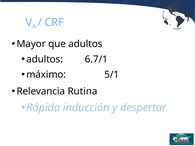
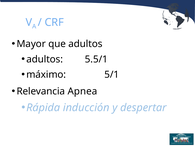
6.7/1: 6.7/1 -> 5.5/1
Rutina: Rutina -> Apnea
